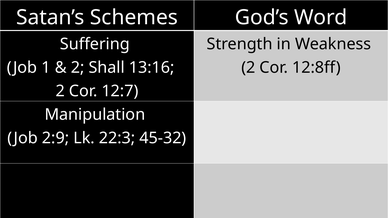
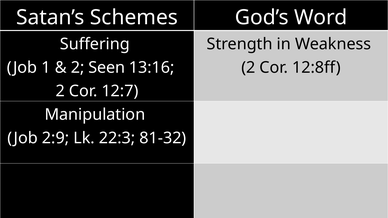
Shall: Shall -> Seen
45-32: 45-32 -> 81-32
